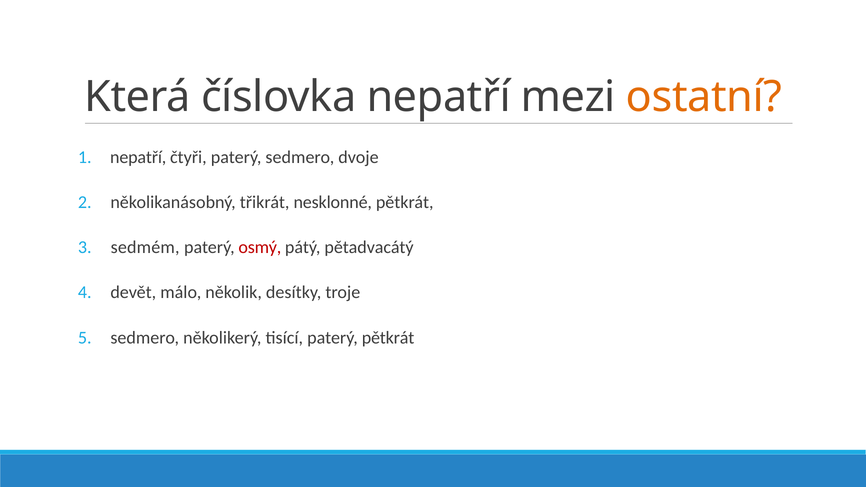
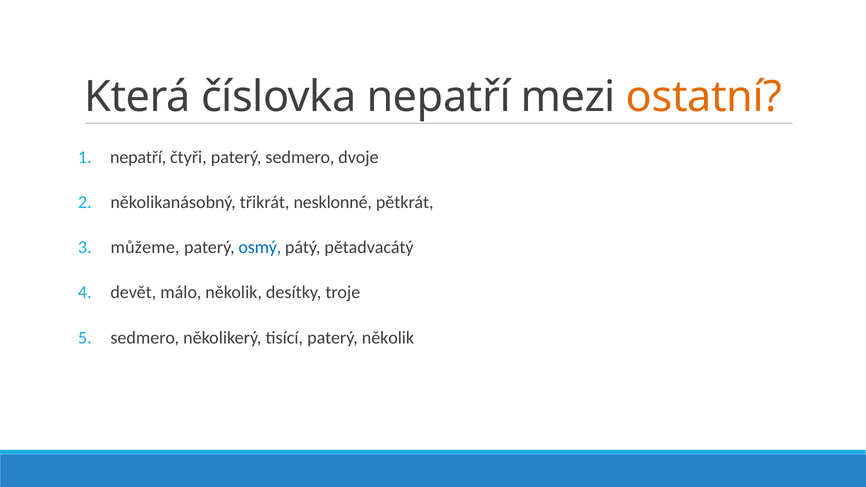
sedmém: sedmém -> můžeme
osmý colour: red -> blue
paterý pětkrát: pětkrát -> několik
